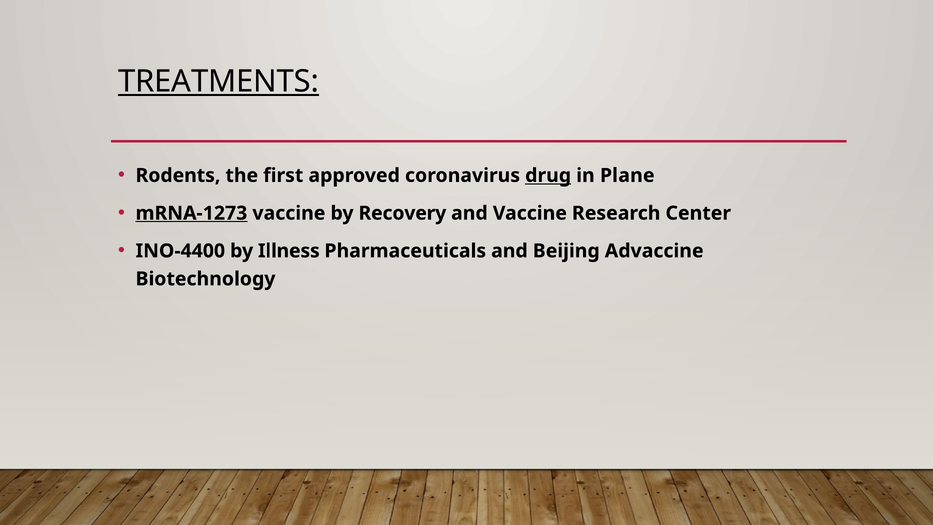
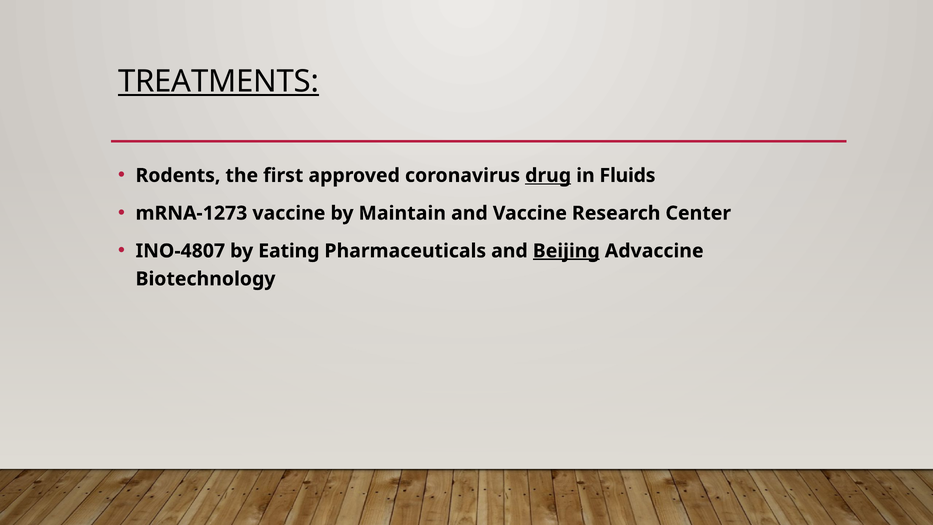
Plane: Plane -> Fluids
mRNA-1273 underline: present -> none
Recovery: Recovery -> Maintain
INO-4400: INO-4400 -> INO-4807
Illness: Illness -> Eating
Beijing underline: none -> present
